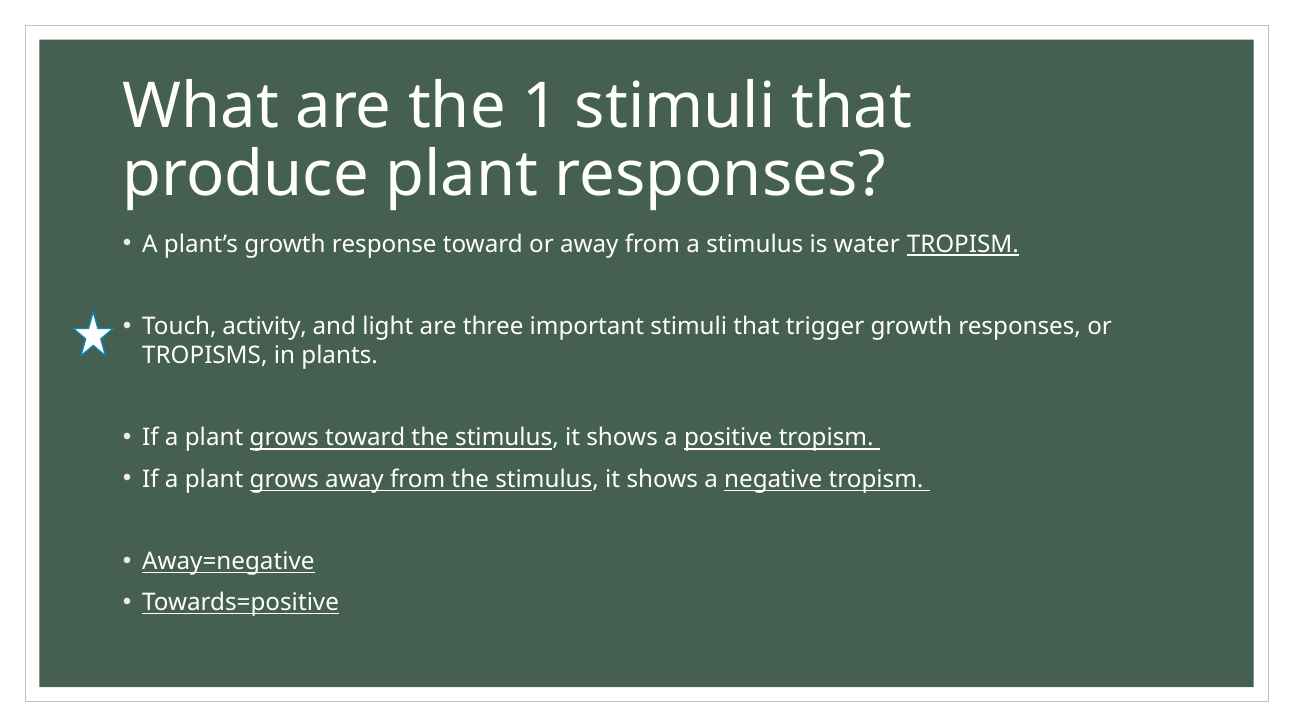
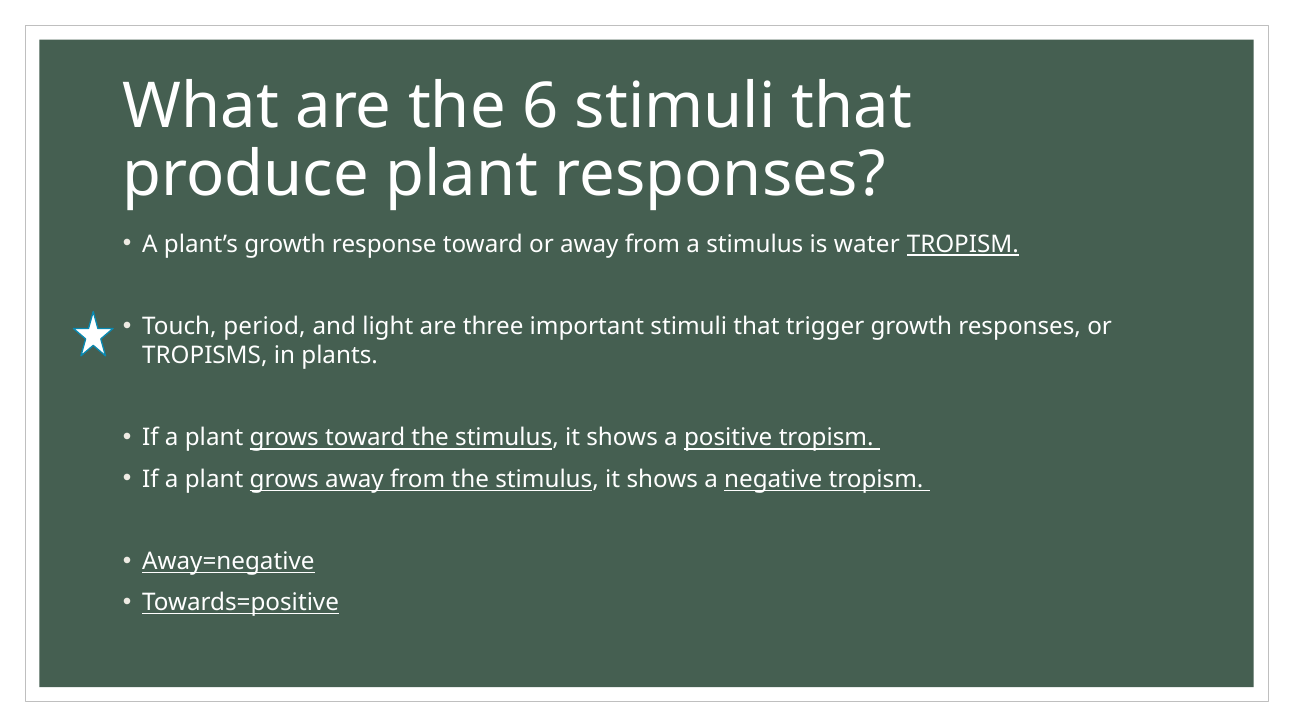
1: 1 -> 6
activity: activity -> period
